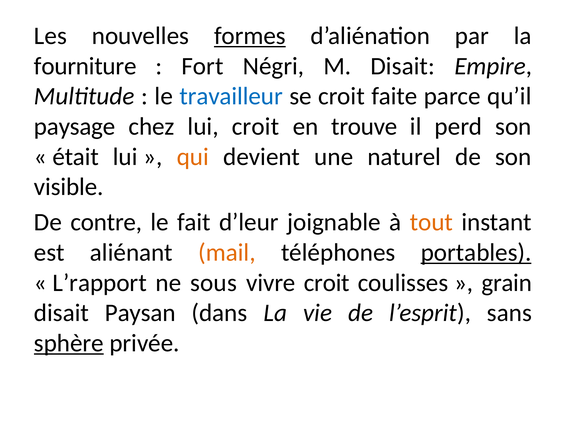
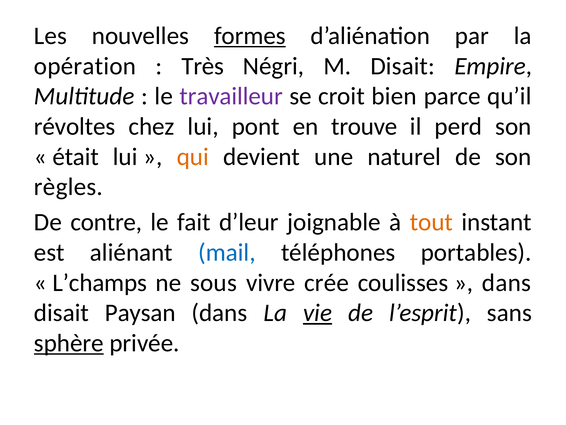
fourniture: fourniture -> opération
Fort: Fort -> Très
travailleur colour: blue -> purple
faite: faite -> bien
paysage: paysage -> révoltes
lui croit: croit -> pont
visible: visible -> règles
mail colour: orange -> blue
portables underline: present -> none
L’rapport: L’rapport -> L’champs
vivre croit: croit -> crée
grain at (507, 282): grain -> dans
vie underline: none -> present
